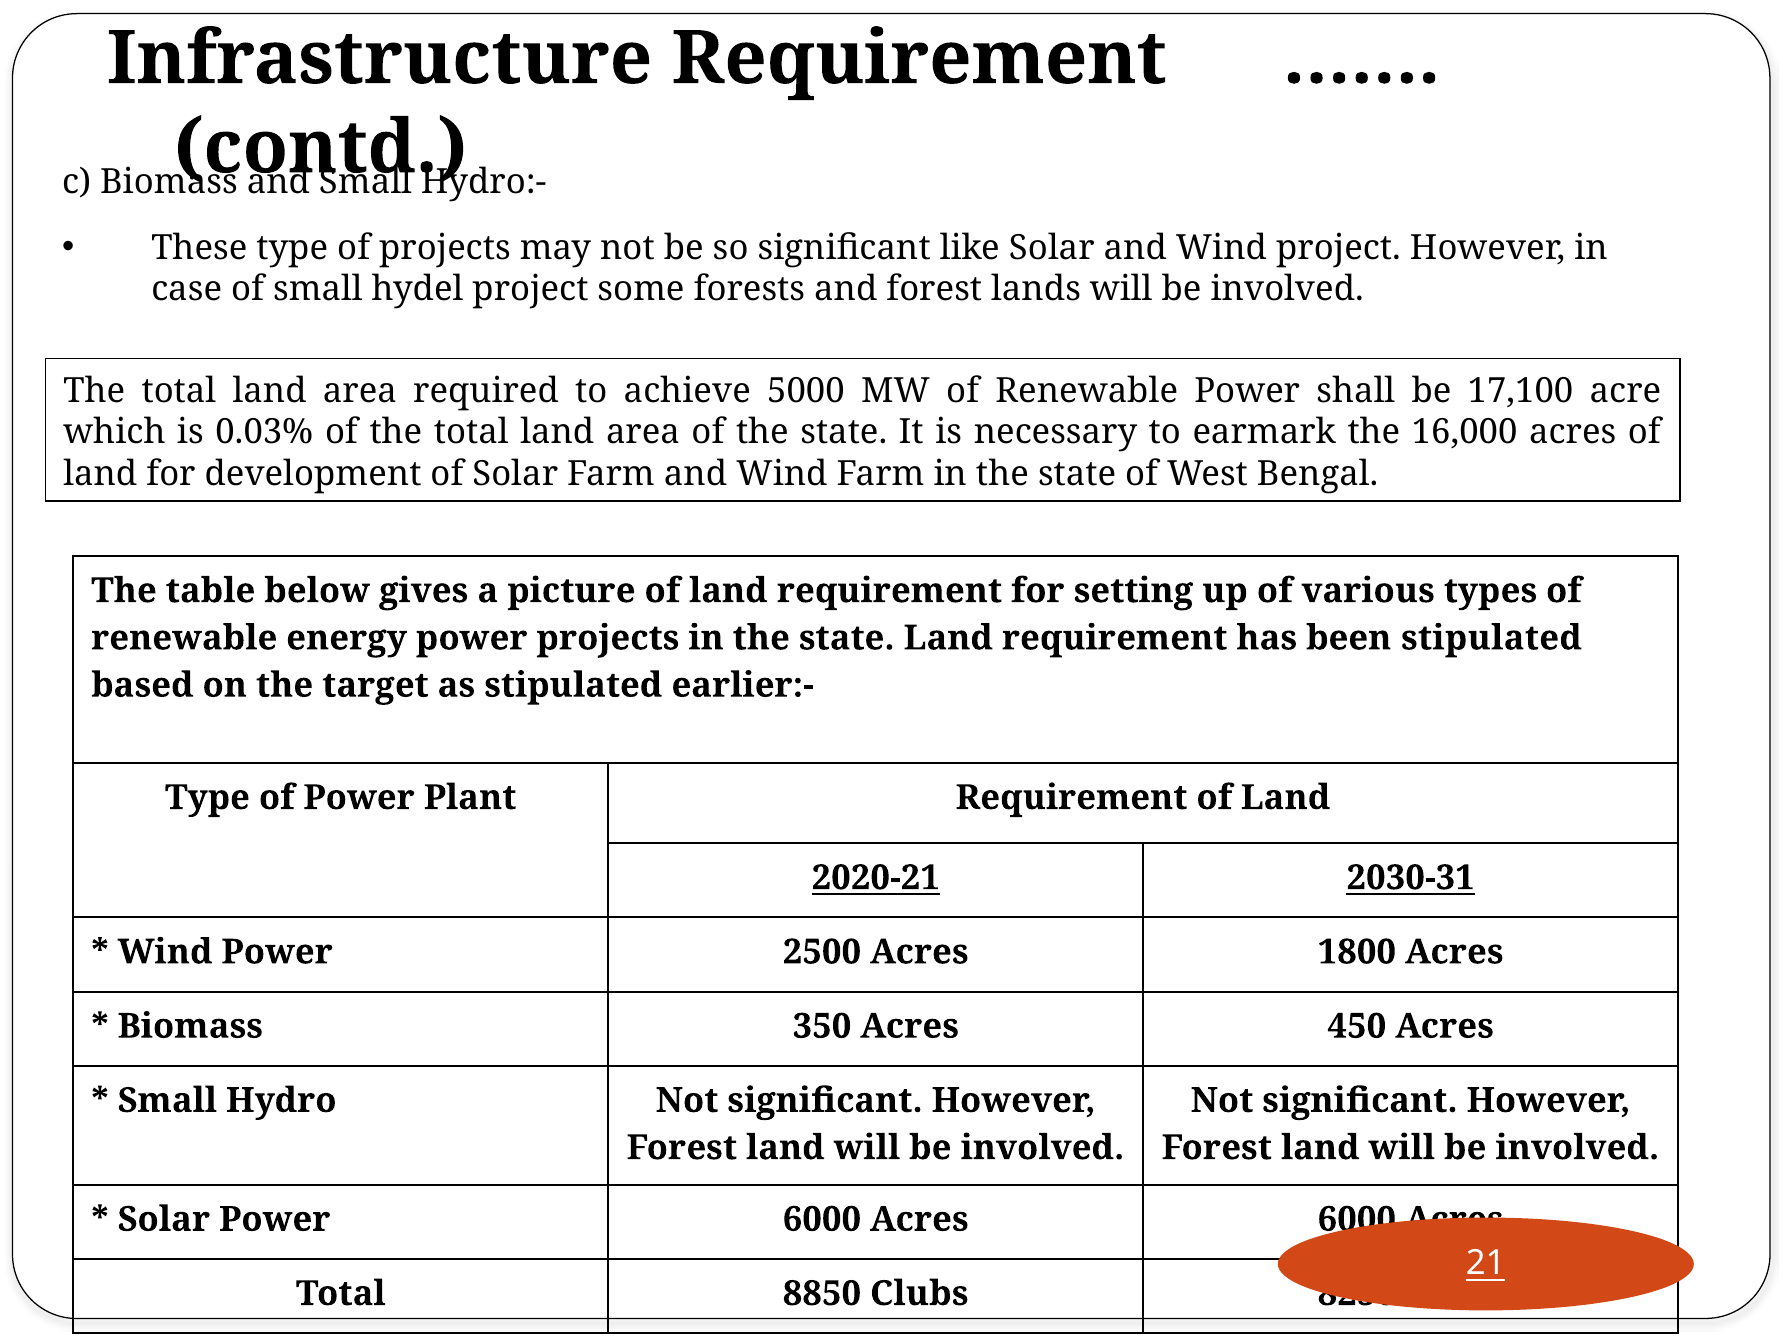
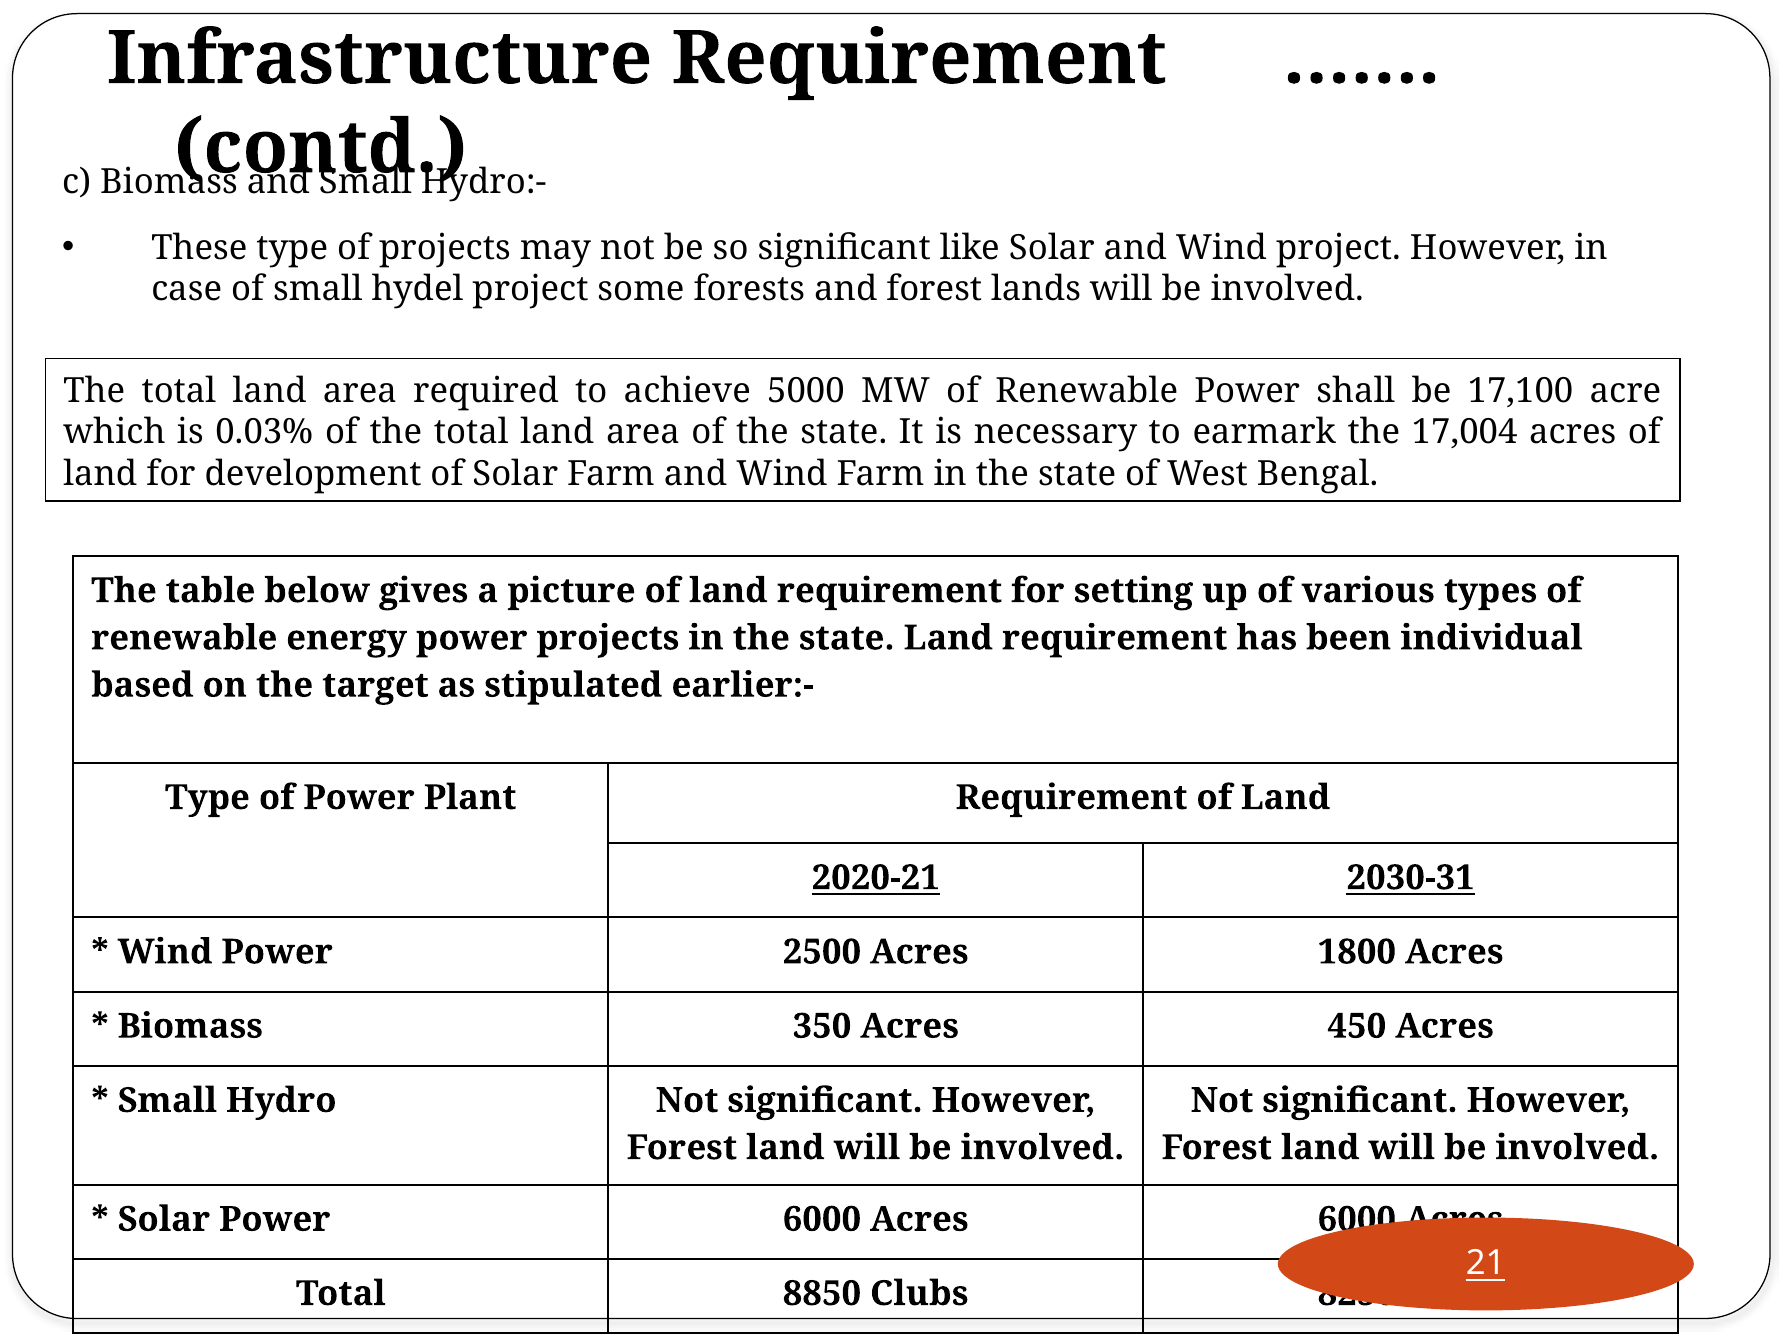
16,000: 16,000 -> 17,004
been stipulated: stipulated -> individual
